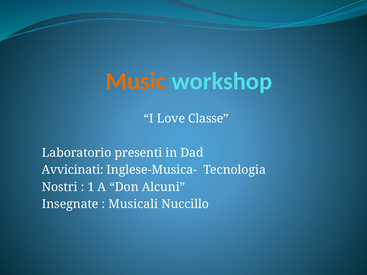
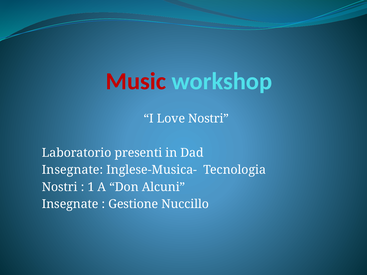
Music colour: orange -> red
Love Classe: Classe -> Nostri
Avvicinati at (73, 170): Avvicinati -> Insegnate
Musicali: Musicali -> Gestione
